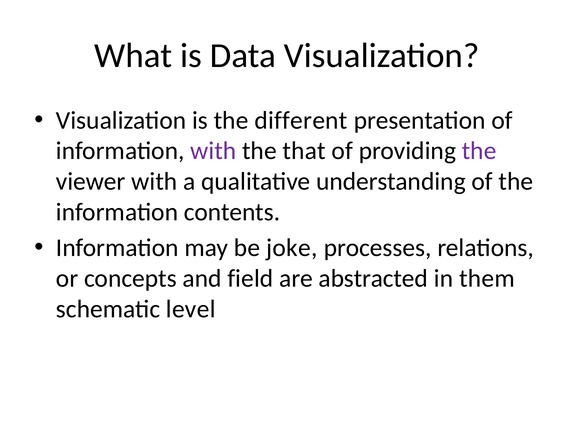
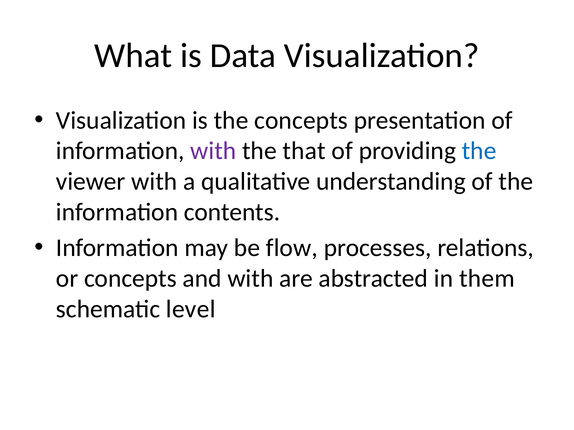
the different: different -> concepts
the at (479, 151) colour: purple -> blue
joke: joke -> flow
and field: field -> with
